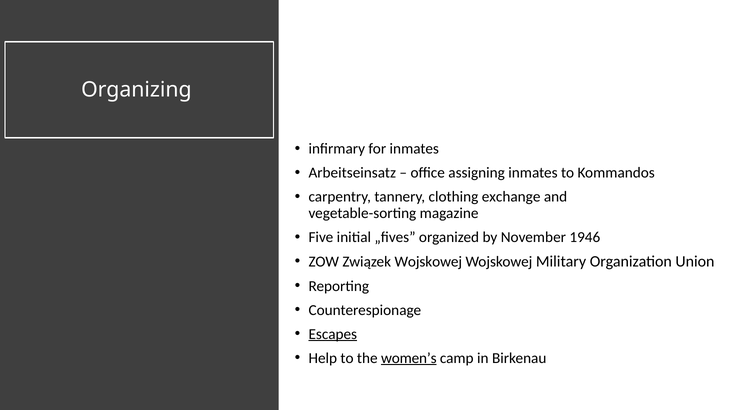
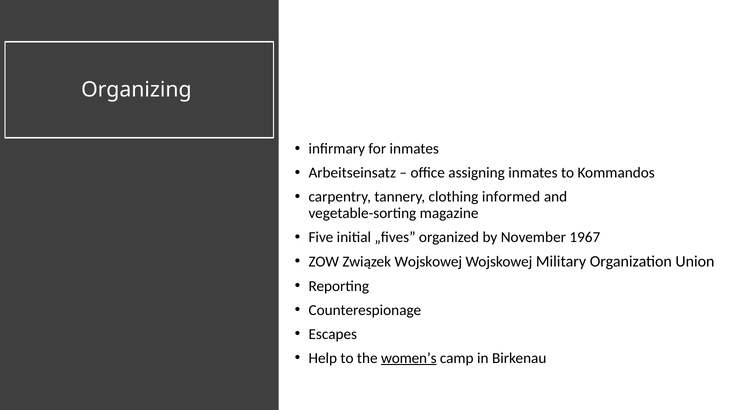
exchange: exchange -> informed
1946: 1946 -> 1967
Escapes underline: present -> none
